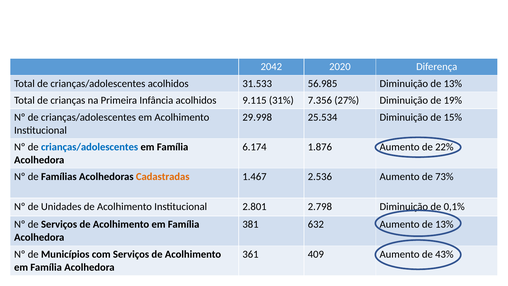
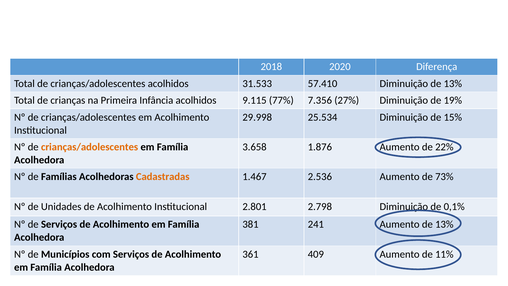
2042: 2042 -> 2018
56.985: 56.985 -> 57.410
31%: 31% -> 77%
crianças/adolescentes at (90, 147) colour: blue -> orange
6.174: 6.174 -> 3.658
632: 632 -> 241
43%: 43% -> 11%
